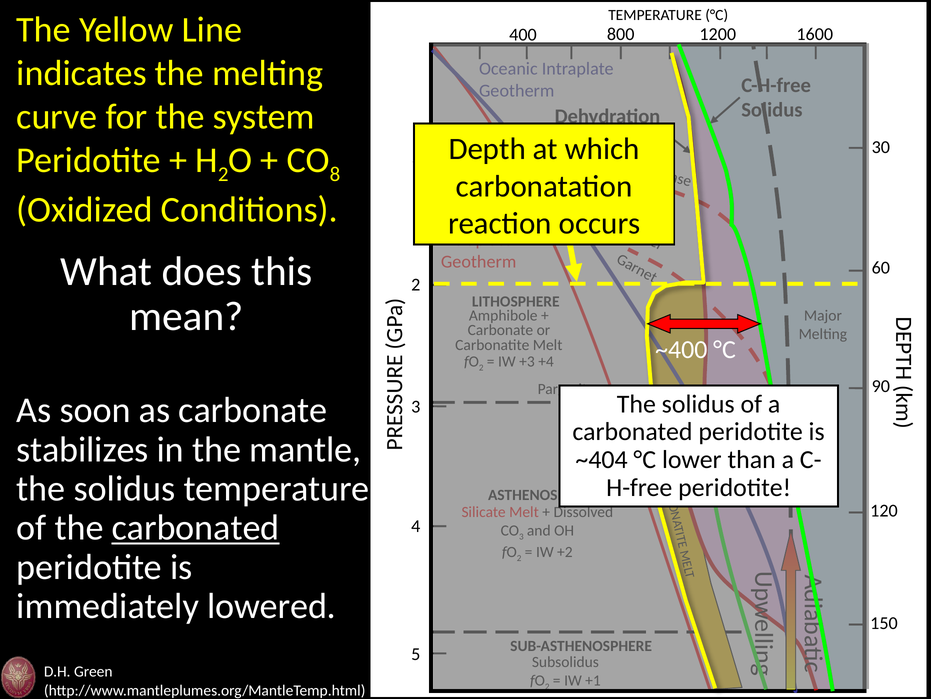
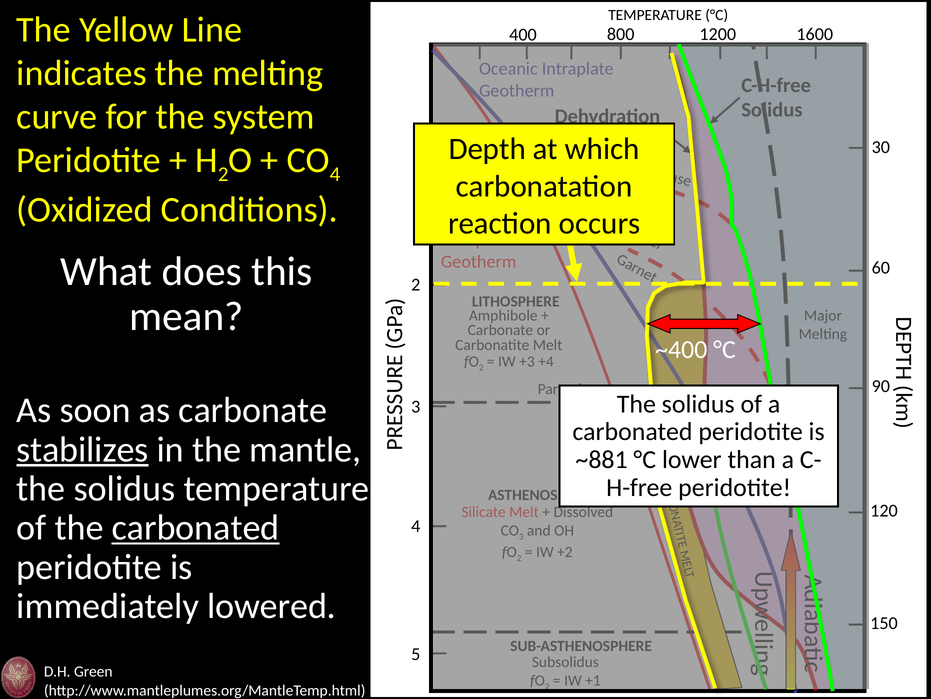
8 at (335, 174): 8 -> 4
stabilizes underline: none -> present
~404: ~404 -> ~881
